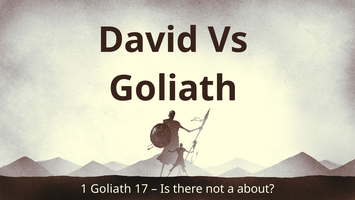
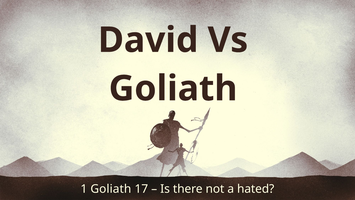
about: about -> hated
